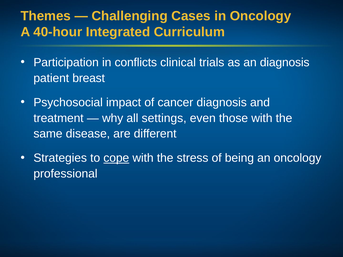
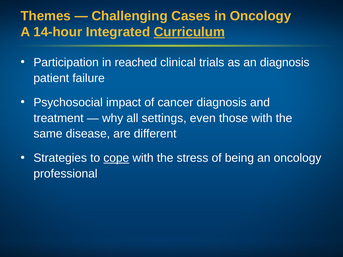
40-hour: 40-hour -> 14-hour
Curriculum underline: none -> present
conflicts: conflicts -> reached
breast: breast -> failure
